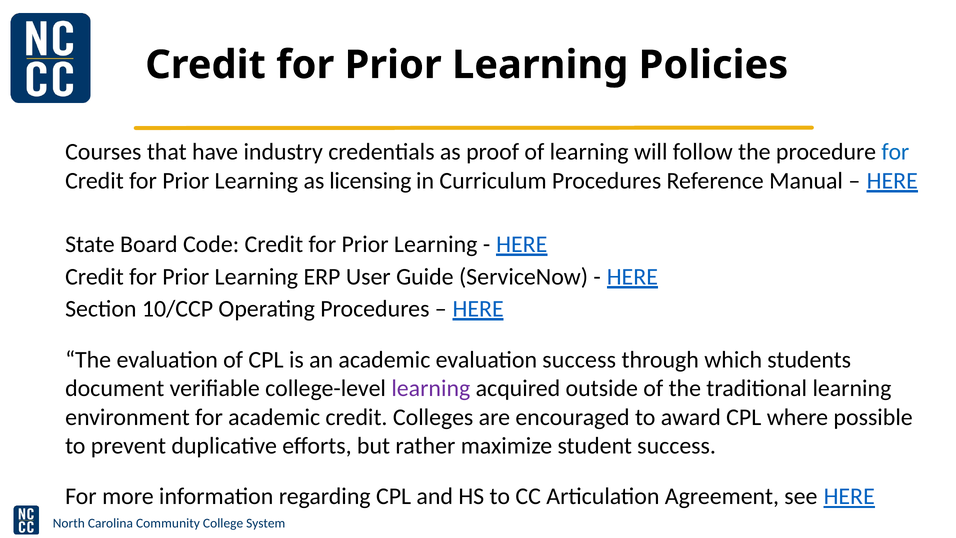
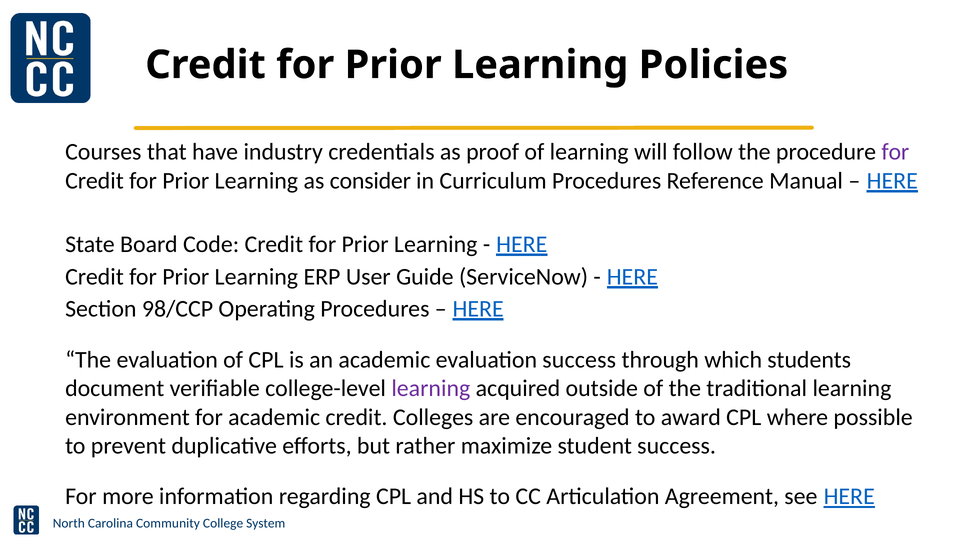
for at (895, 152) colour: blue -> purple
licensing: licensing -> consider
10/CCP: 10/CCP -> 98/CCP
